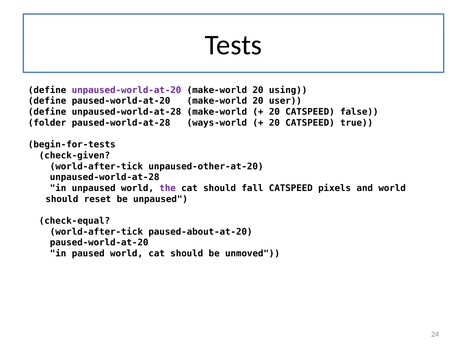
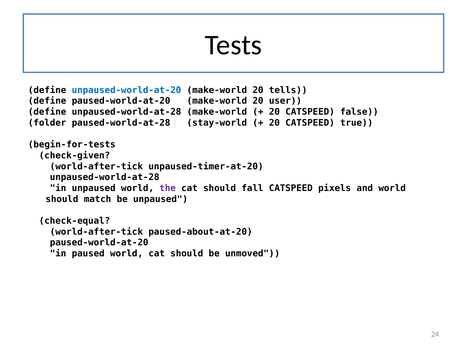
unpaused-world-at-20 colour: purple -> blue
using: using -> tells
ways-world: ways-world -> stay-world
unpaused-other-at-20: unpaused-other-at-20 -> unpaused-timer-at-20
reset: reset -> match
